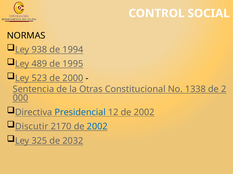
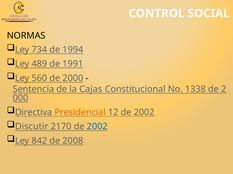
938: 938 -> 734
1995: 1995 -> 1991
523: 523 -> 560
Otras: Otras -> Cajas
Presidencial colour: blue -> orange
325: 325 -> 842
2032: 2032 -> 2008
